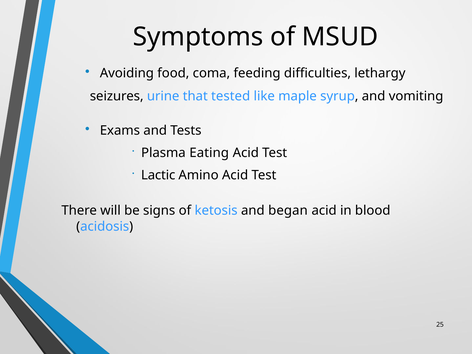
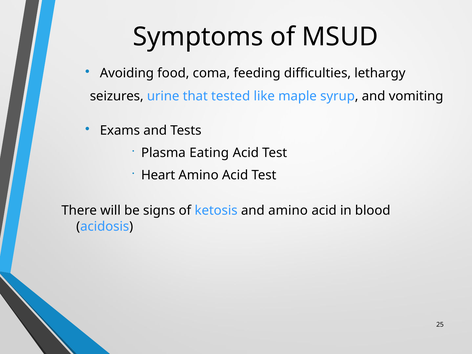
Lactic: Lactic -> Heart
and began: began -> amino
